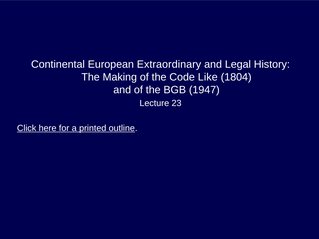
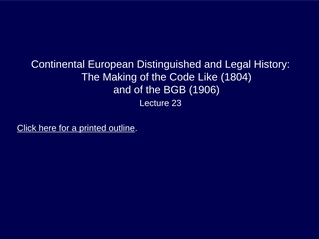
Extraordinary: Extraordinary -> Distinguished
1947: 1947 -> 1906
